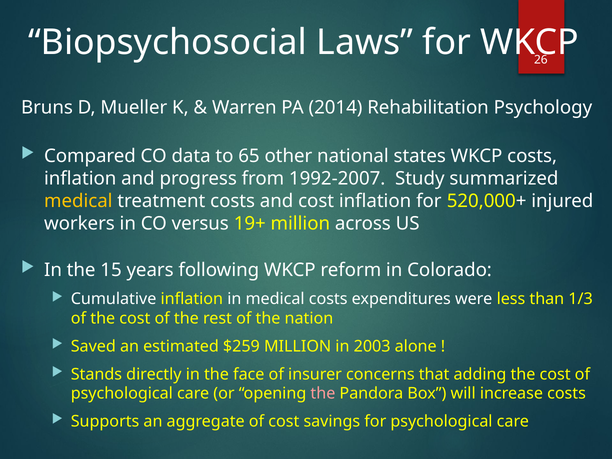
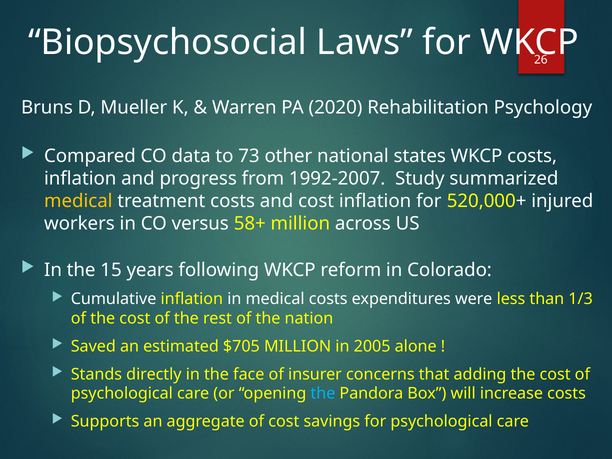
2014: 2014 -> 2020
65: 65 -> 73
19+: 19+ -> 58+
$259: $259 -> $705
2003: 2003 -> 2005
the at (323, 394) colour: pink -> light blue
